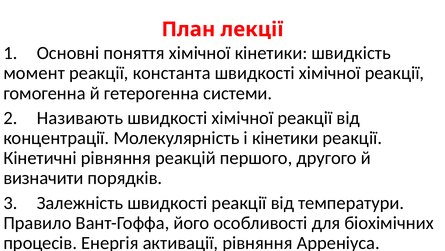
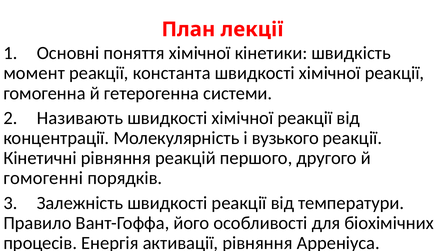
і кінетики: кінетики -> вузького
визначити: визначити -> гомогенні
